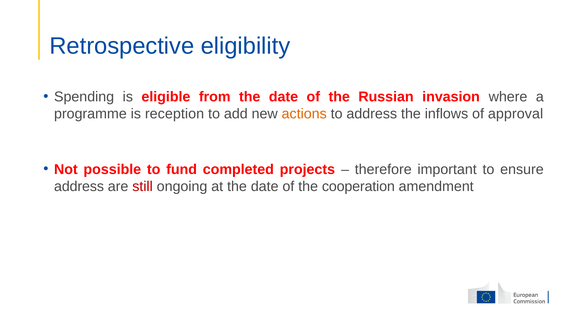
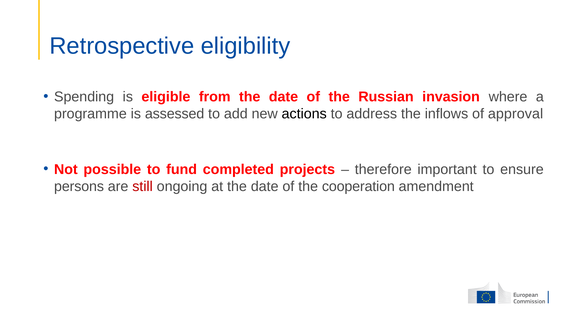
reception: reception -> assessed
actions colour: orange -> black
address at (79, 186): address -> persons
